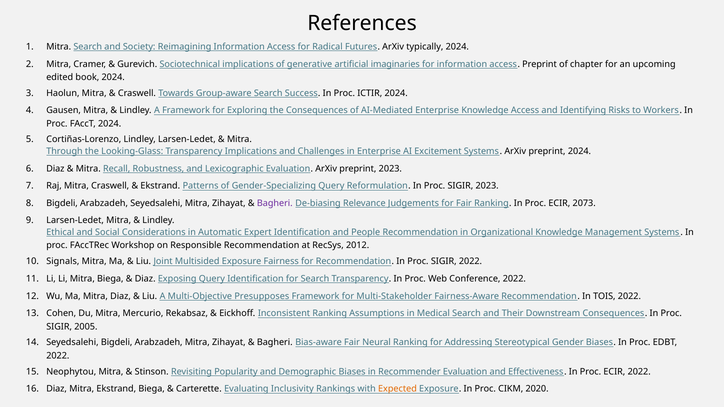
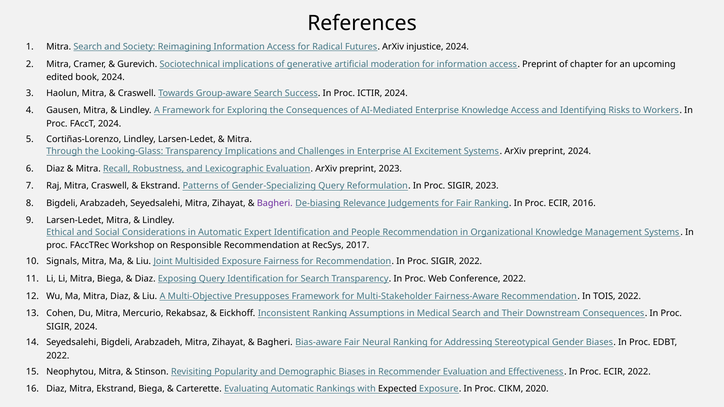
typically: typically -> injustice
imaginaries: imaginaries -> moderation
2073: 2073 -> 2016
2012: 2012 -> 2017
SIGIR 2005: 2005 -> 2024
Evaluating Inclusivity: Inclusivity -> Automatic
Expected colour: orange -> black
